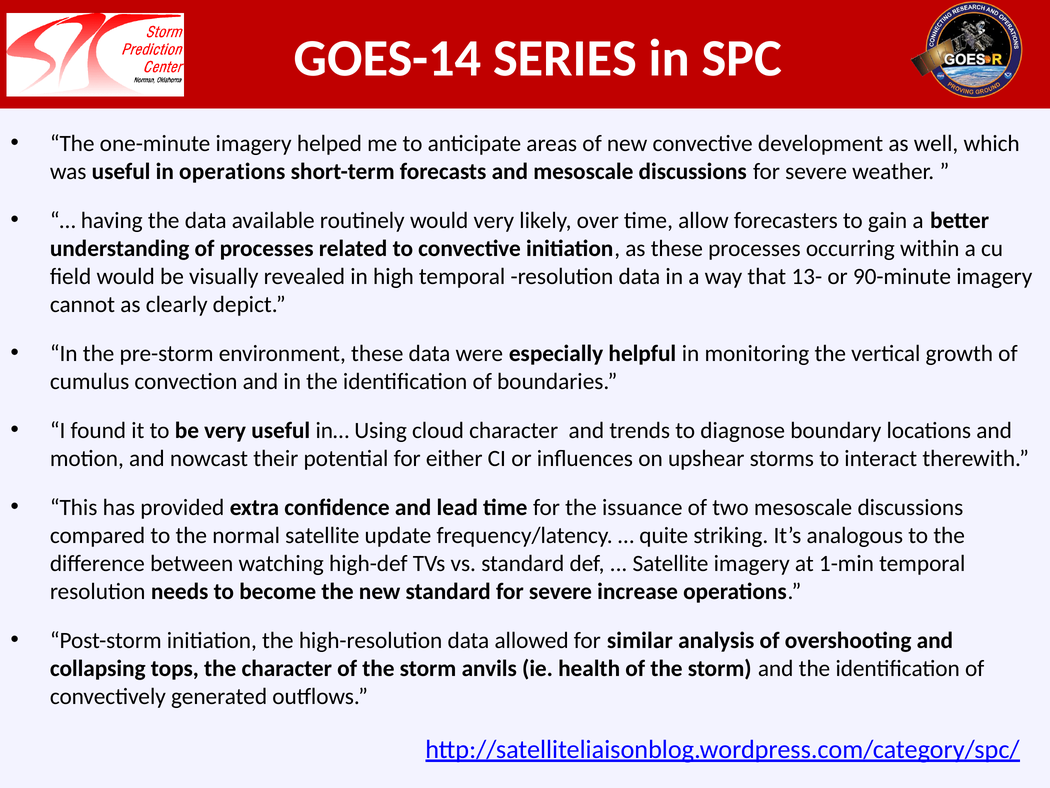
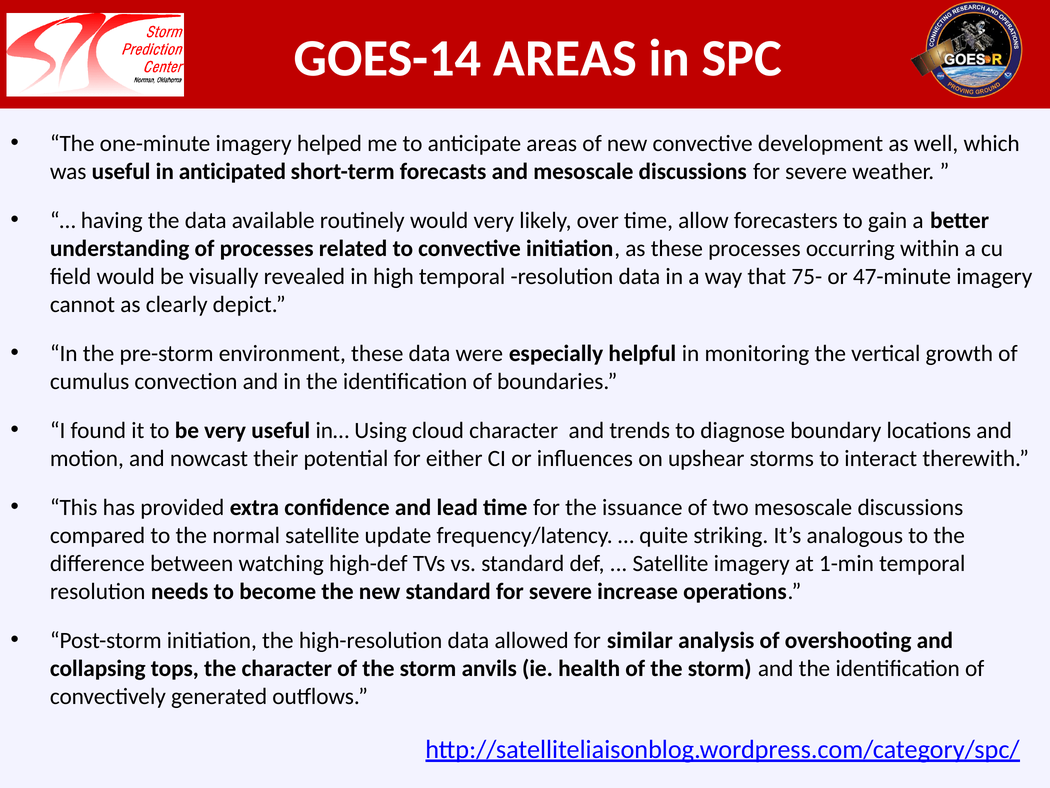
GOES-14 SERIES: SERIES -> AREAS
in operations: operations -> anticipated
13-: 13- -> 75-
90-minute: 90-minute -> 47-minute
